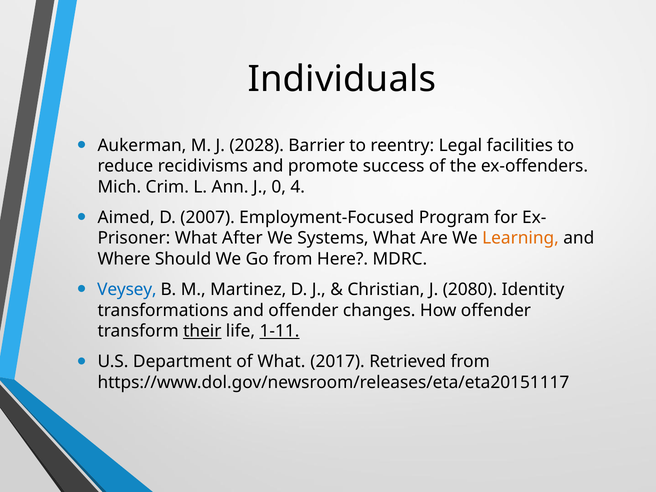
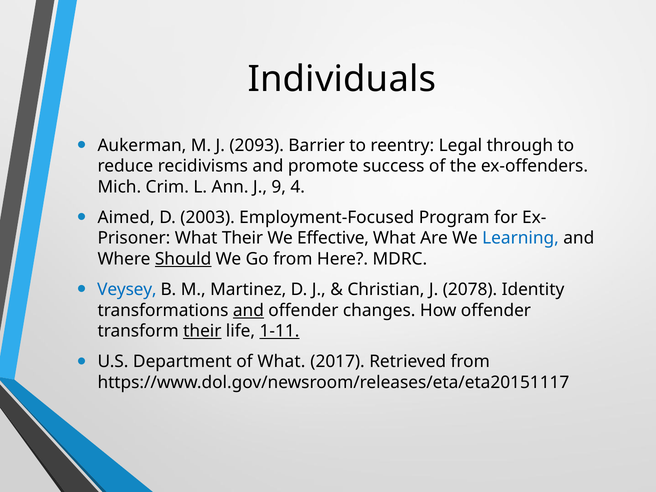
2028: 2028 -> 2093
facilities: facilities -> through
0: 0 -> 9
2007: 2007 -> 2003
What After: After -> Their
Systems: Systems -> Effective
Learning colour: orange -> blue
Should underline: none -> present
2080: 2080 -> 2078
and at (248, 310) underline: none -> present
